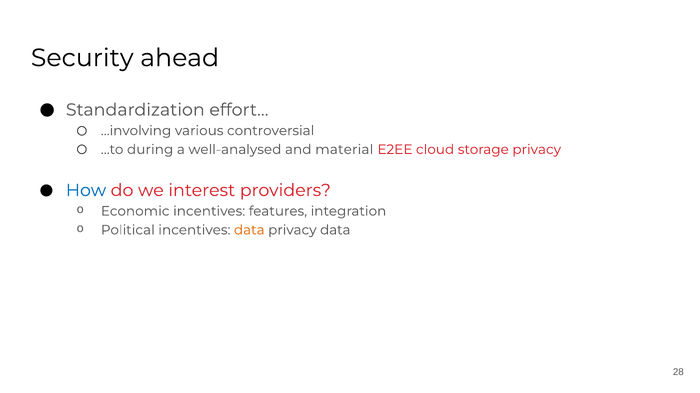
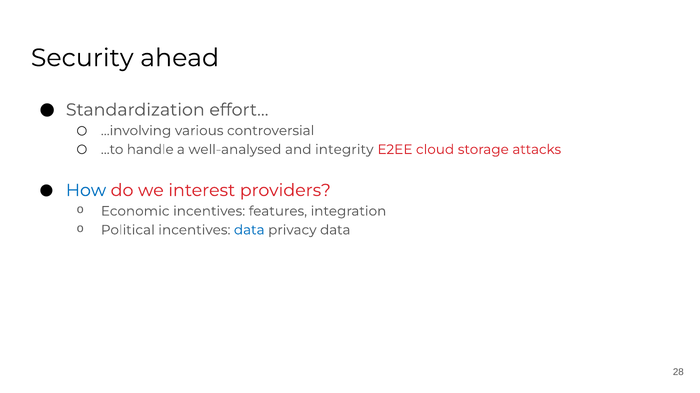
during: during -> handle
material: material -> integrity
storage privacy: privacy -> attacks
data at (249, 230) colour: orange -> blue
